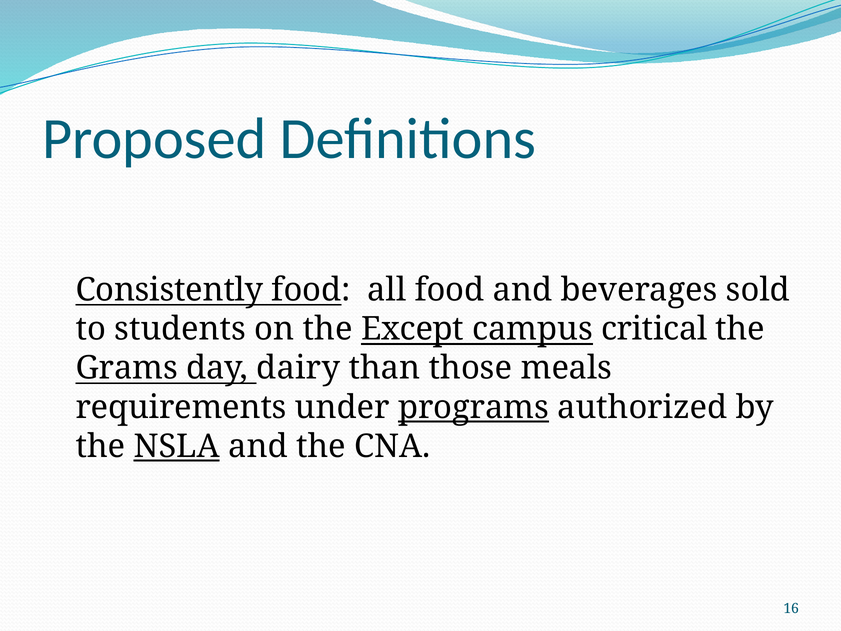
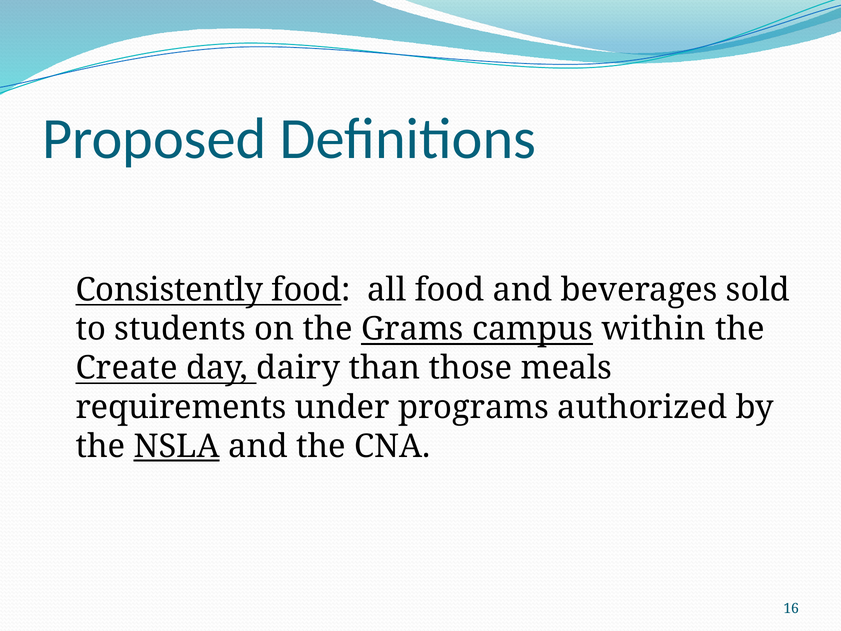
Except: Except -> Grams
critical: critical -> within
Grams: Grams -> Create
programs underline: present -> none
